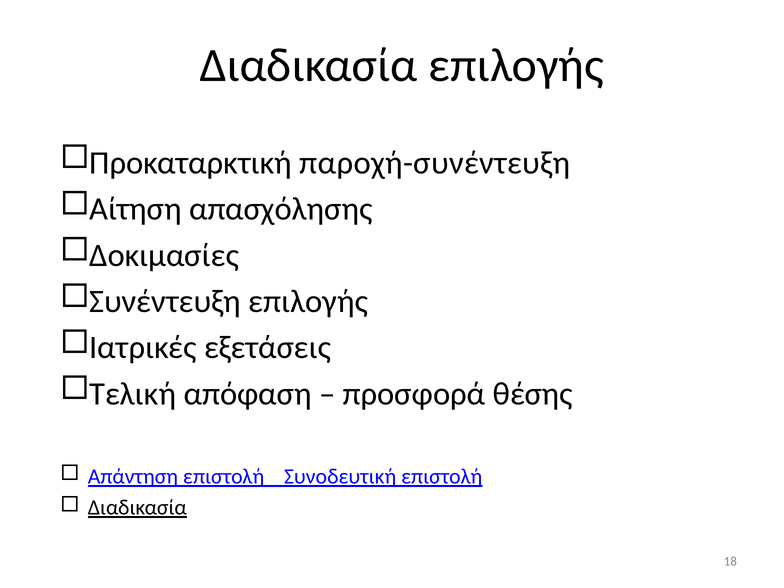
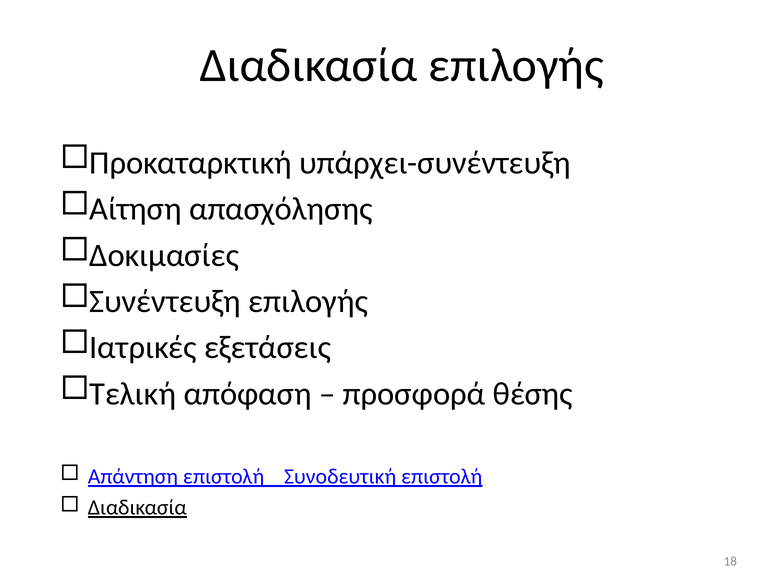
παροχή-συνέντευξη: παροχή-συνέντευξη -> υπάρχει-συνέντευξη
